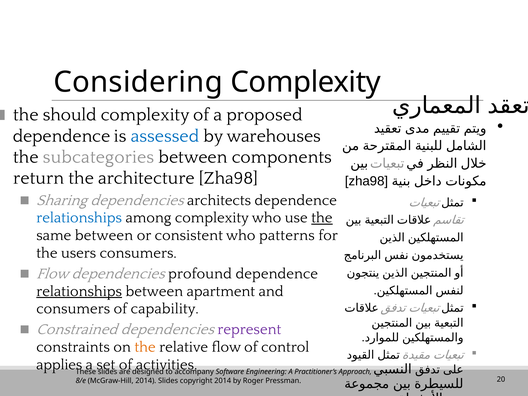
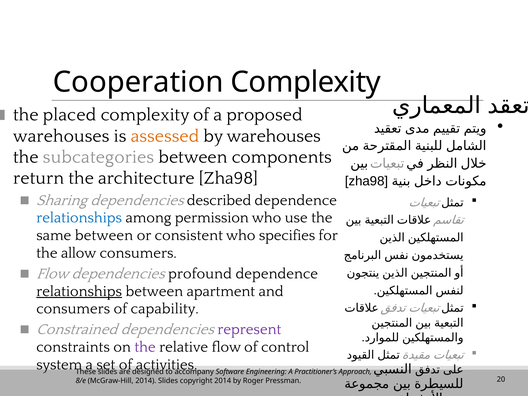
Considering: Considering -> Cooperation
should: should -> placed
dependence at (62, 136): dependence -> warehouses
assessed colour: blue -> orange
architects: architects -> described
among complexity: complexity -> permission
the at (322, 218) underline: present -> none
patterns: patterns -> specifies
users: users -> allow
the at (145, 347) colour: orange -> purple
applies: applies -> system
